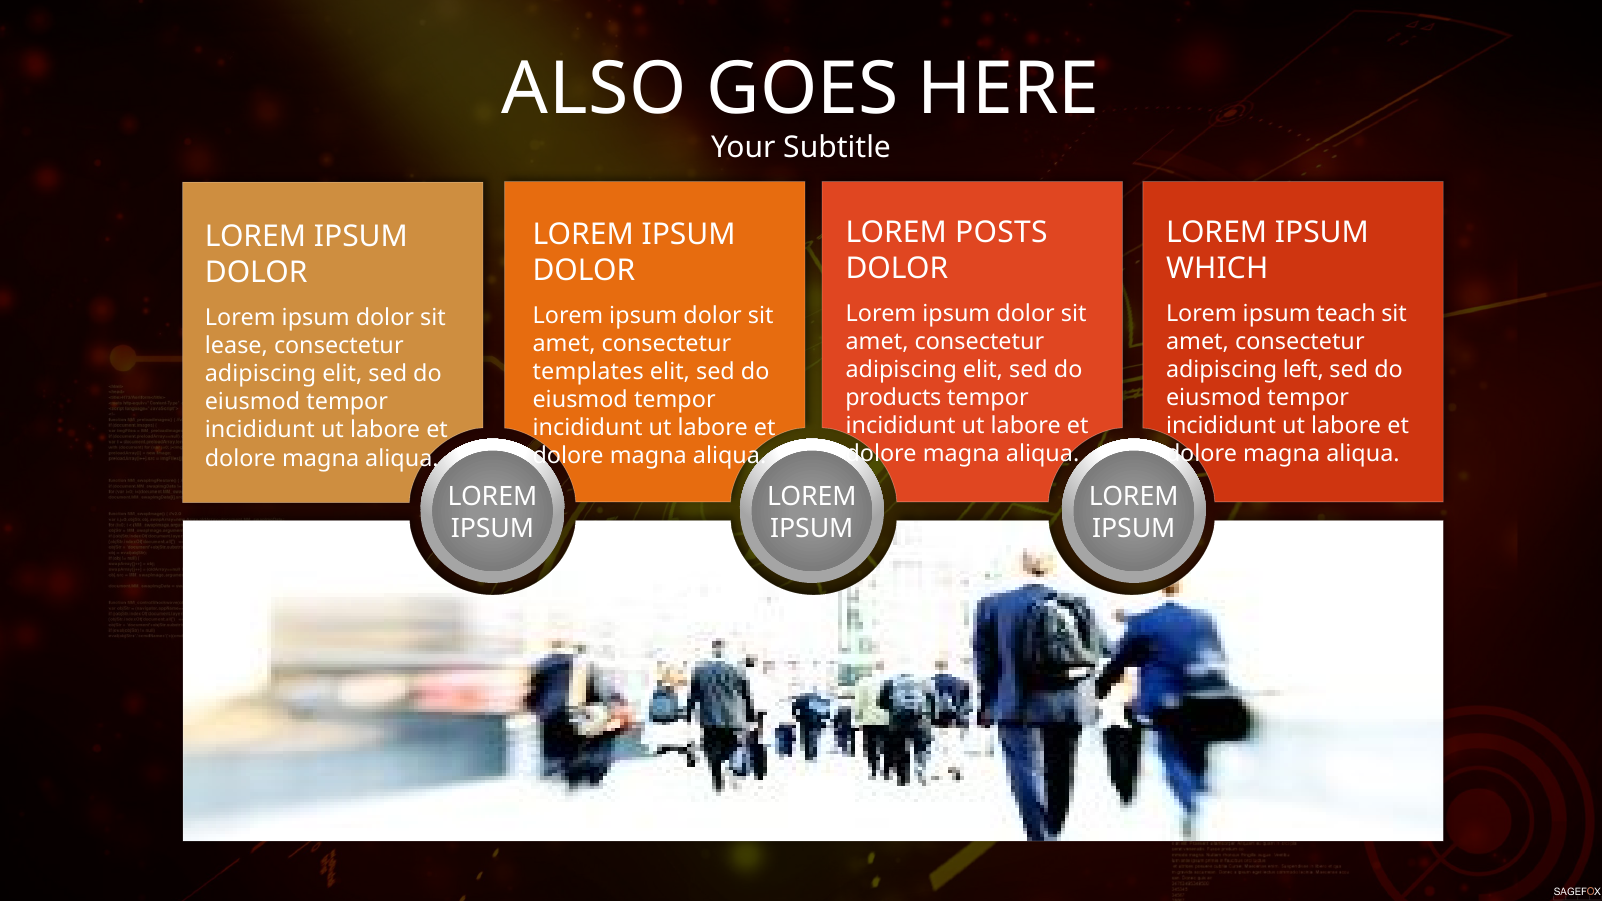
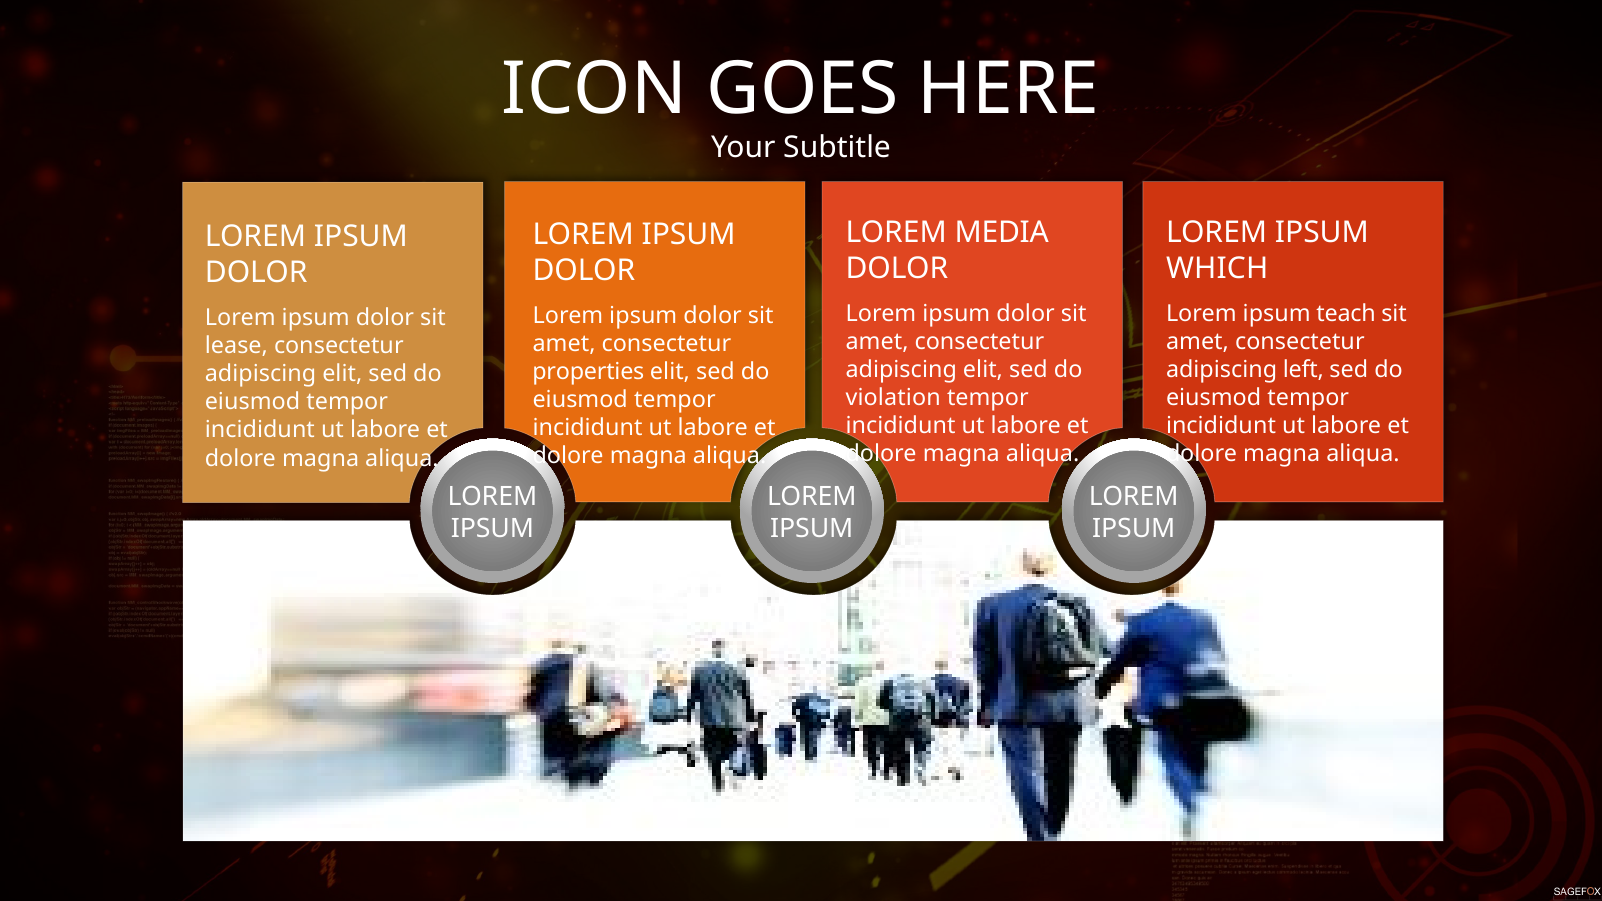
ALSO: ALSO -> ICON
POSTS: POSTS -> MEDIA
templates: templates -> properties
products: products -> violation
